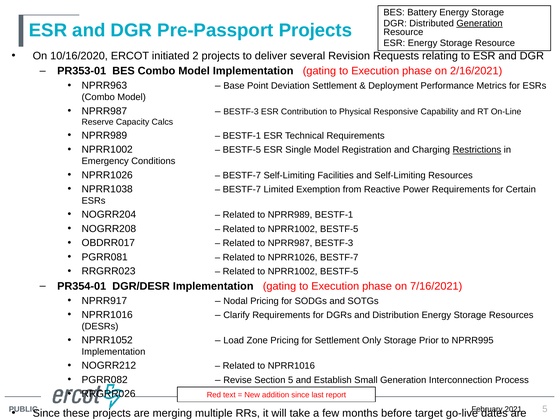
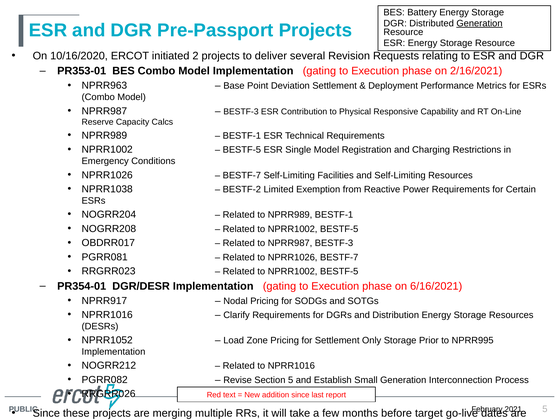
Restrictions underline: present -> none
BESTF-7 at (242, 189): BESTF-7 -> BESTF-2
7/16/2021: 7/16/2021 -> 6/16/2021
